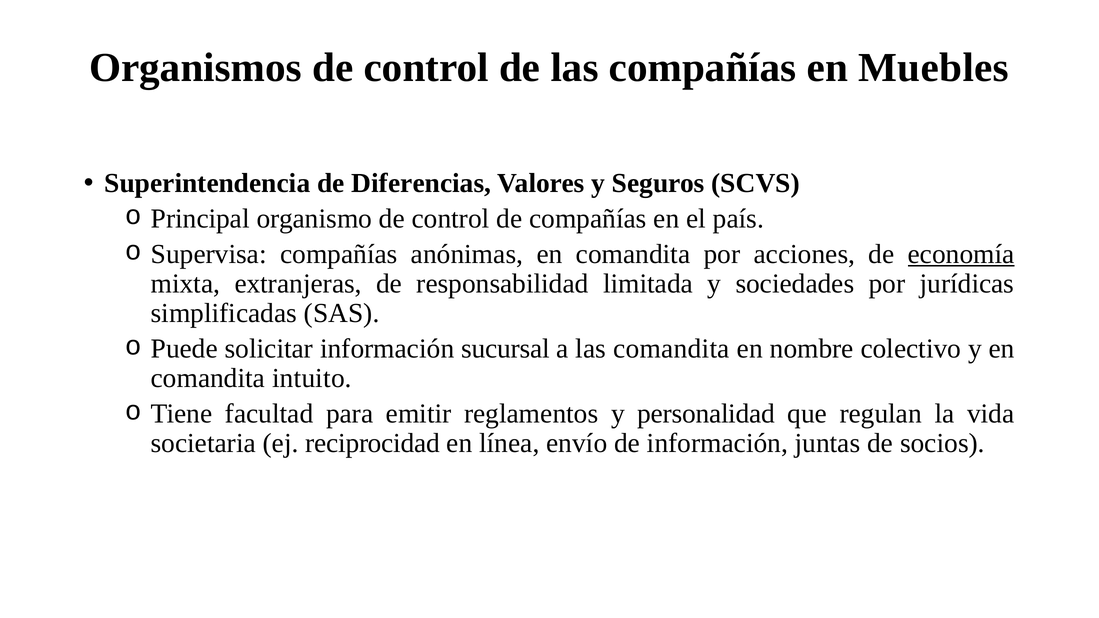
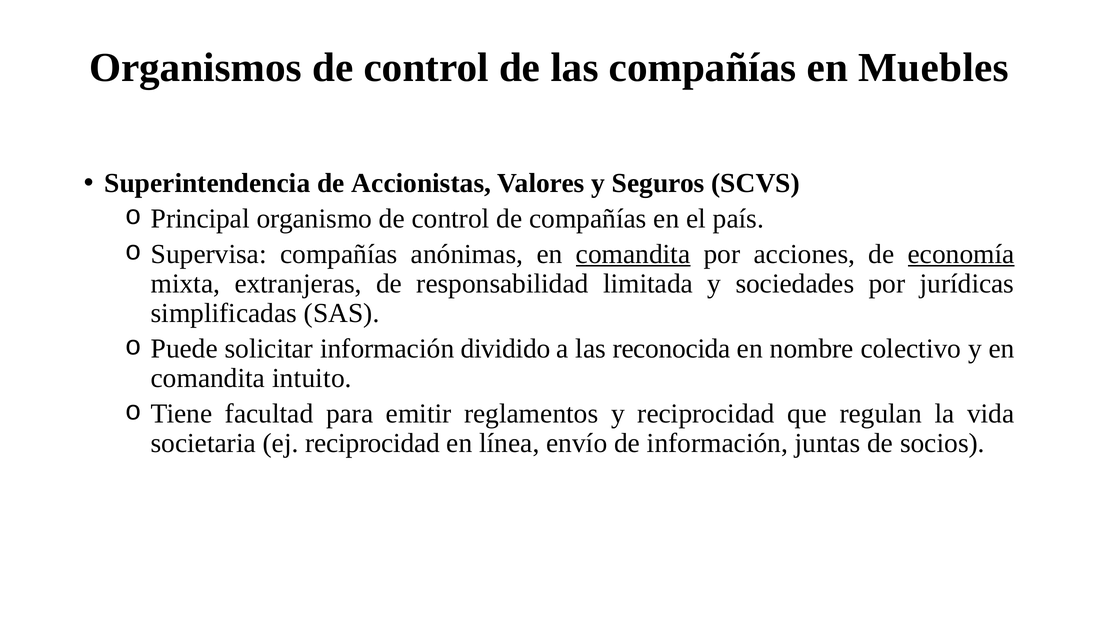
Diferencias: Diferencias -> Accionistas
comandita at (633, 254) underline: none -> present
sucursal: sucursal -> dividido
las comandita: comandita -> reconocida
y personalidad: personalidad -> reciprocidad
